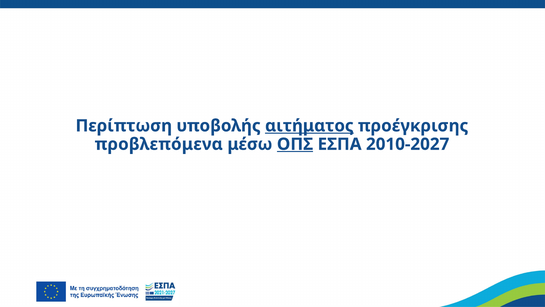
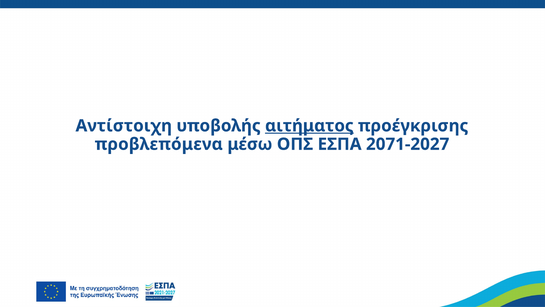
Περίπτωση: Περίπτωση -> Αντίστοιχη
ΟΠΣ underline: present -> none
2010-2027: 2010-2027 -> 2071-2027
